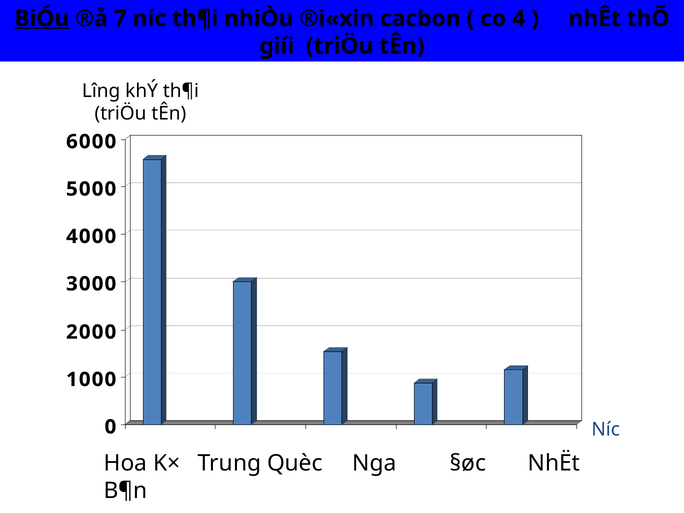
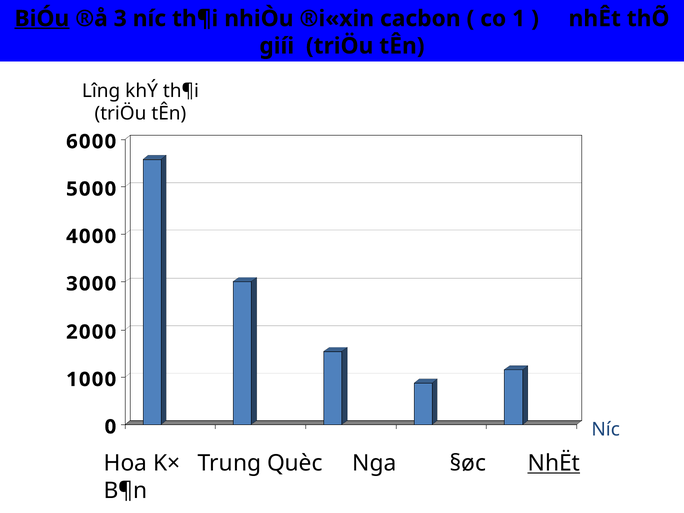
7: 7 -> 3
4: 4 -> 1
NhËt underline: none -> present
